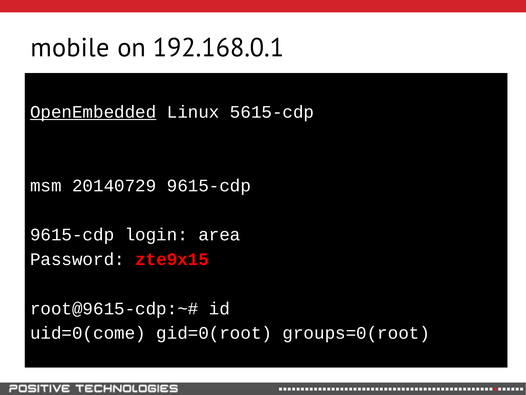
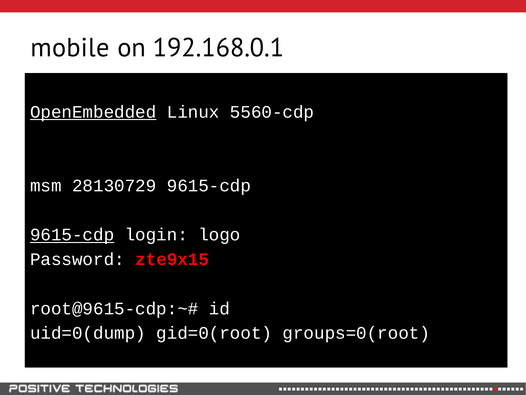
5615-cdp: 5615-cdp -> 5560-cdp
20140729: 20140729 -> 28130729
9615-cdp at (72, 235) underline: none -> present
area: area -> logo
uid=0(come: uid=0(come -> uid=0(dump
